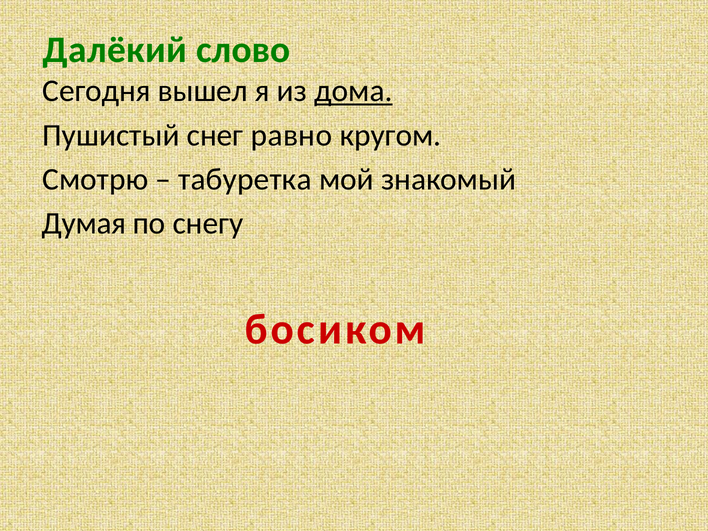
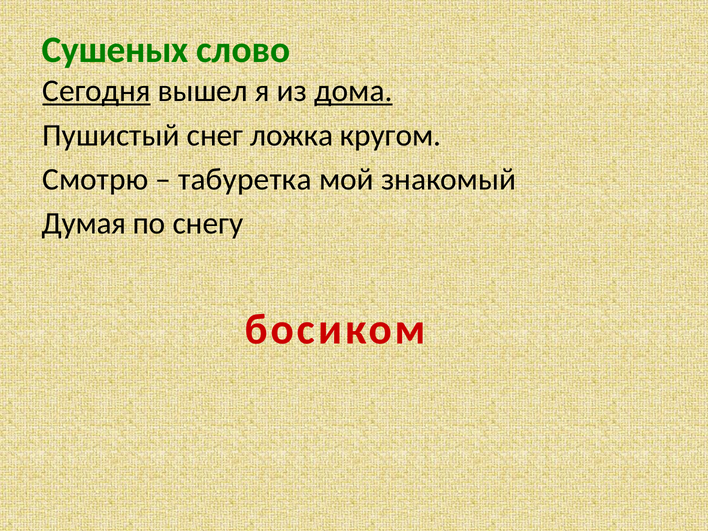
Далёкий: Далёкий -> Сушеных
Сегодня underline: none -> present
равно: равно -> ложка
